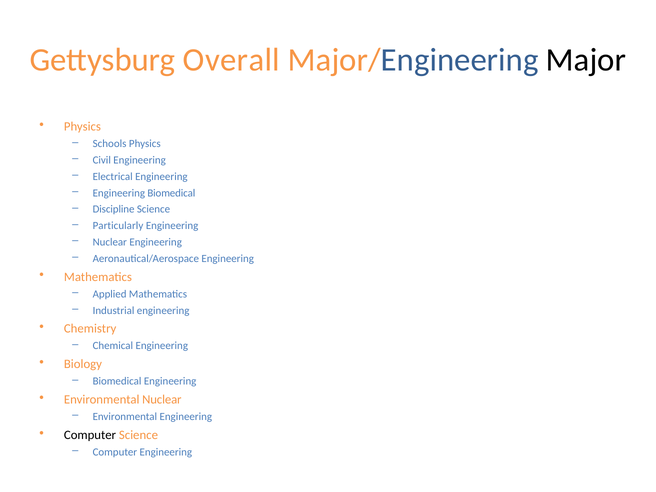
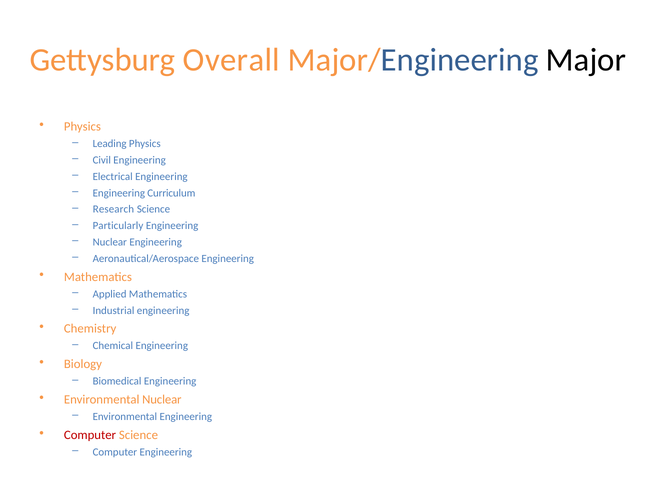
Schools: Schools -> Leading
Engineering Biomedical: Biomedical -> Curriculum
Discipline: Discipline -> Research
Computer at (90, 435) colour: black -> red
